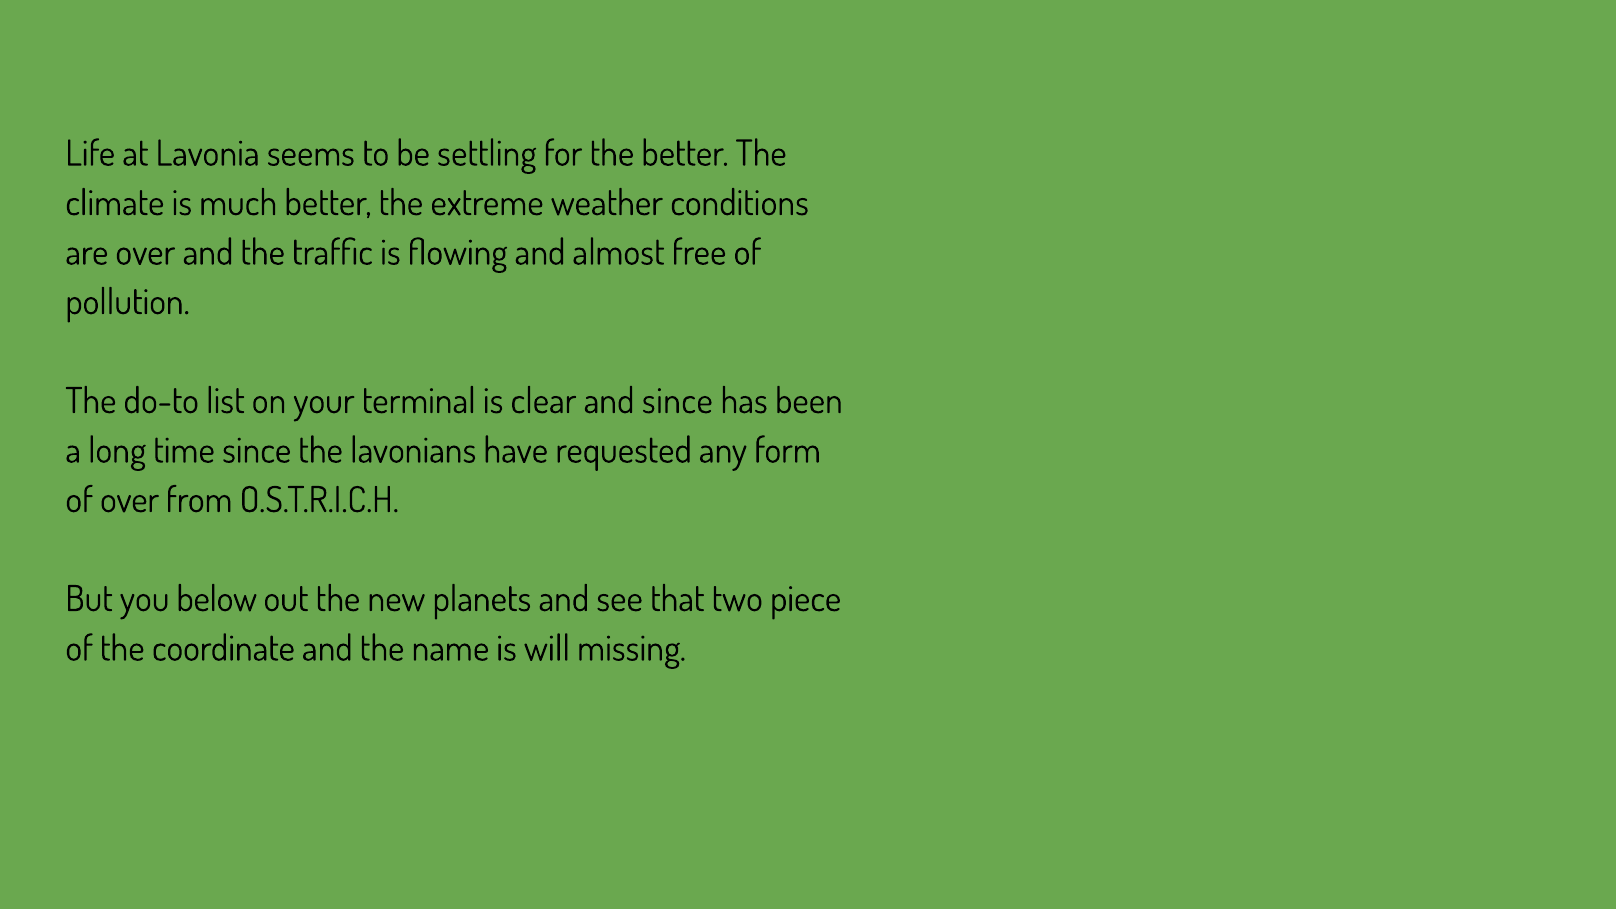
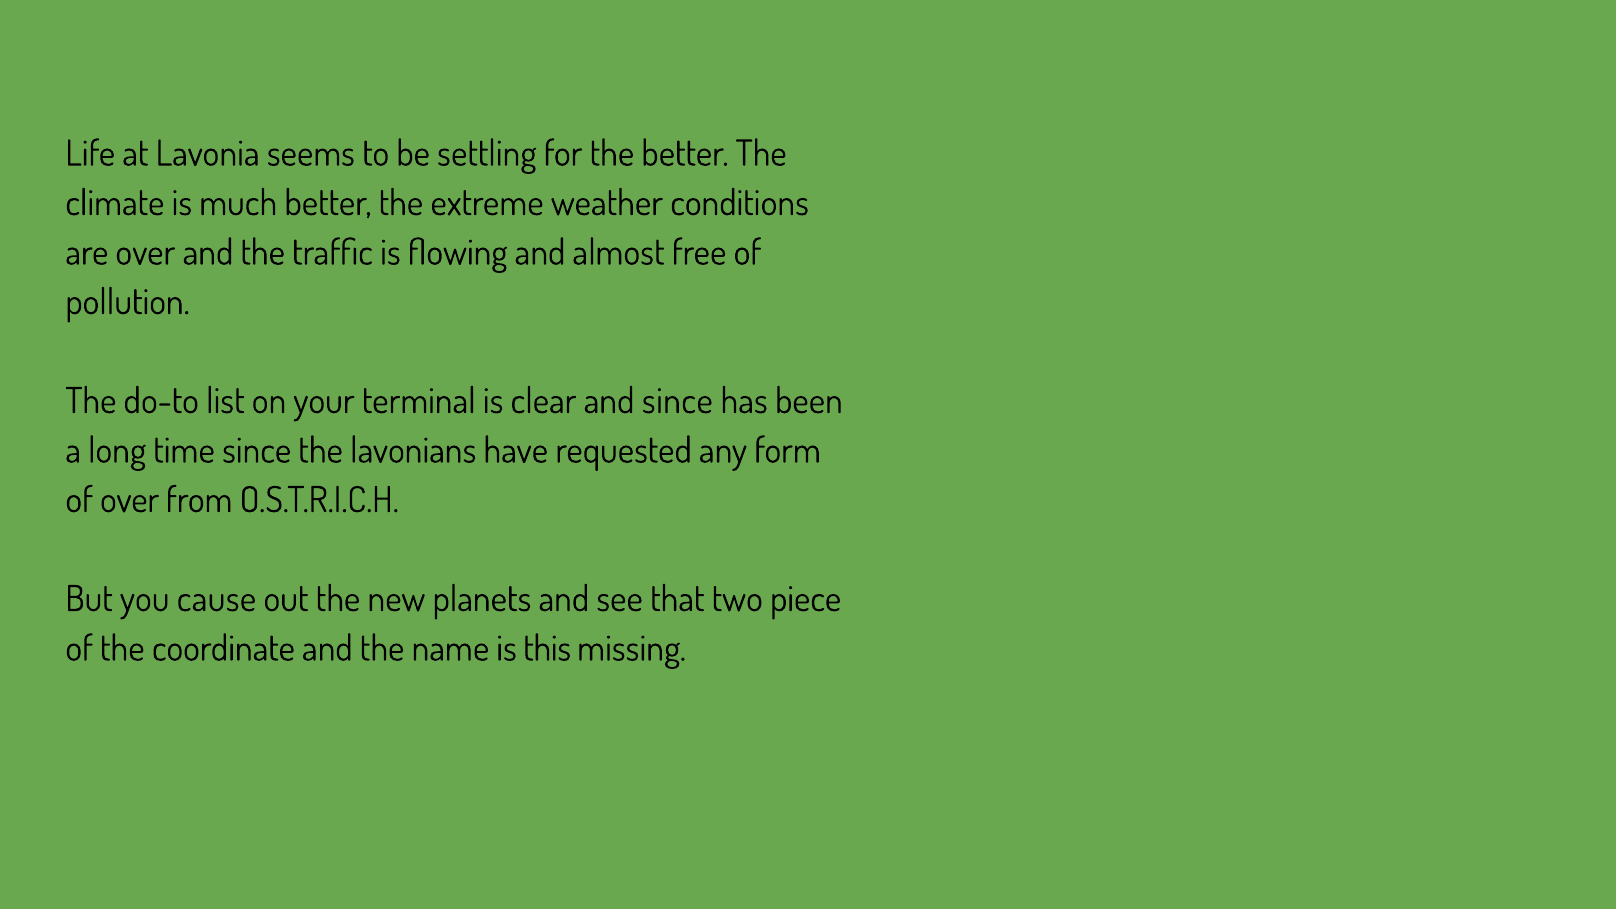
below: below -> cause
will: will -> this
